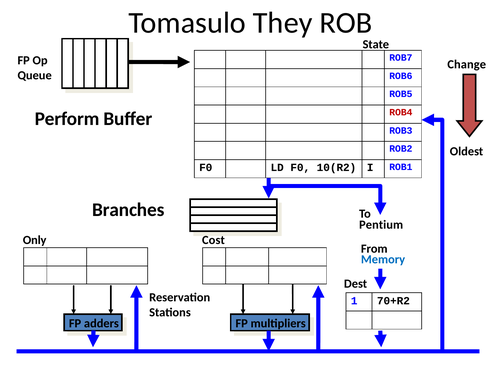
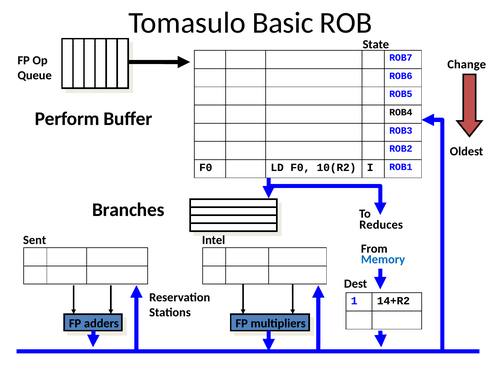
They: They -> Basic
ROB4 colour: red -> black
Pentium: Pentium -> Reduces
Cost: Cost -> Intel
Only: Only -> Sent
70+R2: 70+R2 -> 14+R2
